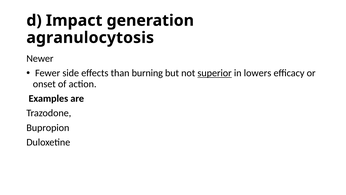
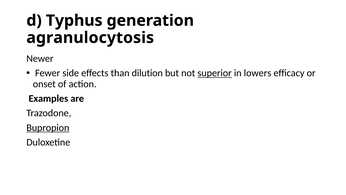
Impact: Impact -> Typhus
burning: burning -> dilution
Bupropion underline: none -> present
